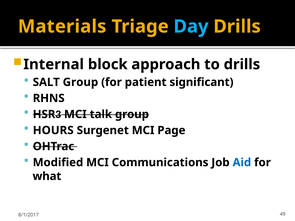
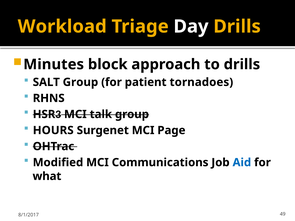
Materials: Materials -> Workload
Day colour: light blue -> white
Internal: Internal -> Minutes
significant: significant -> tornadoes
